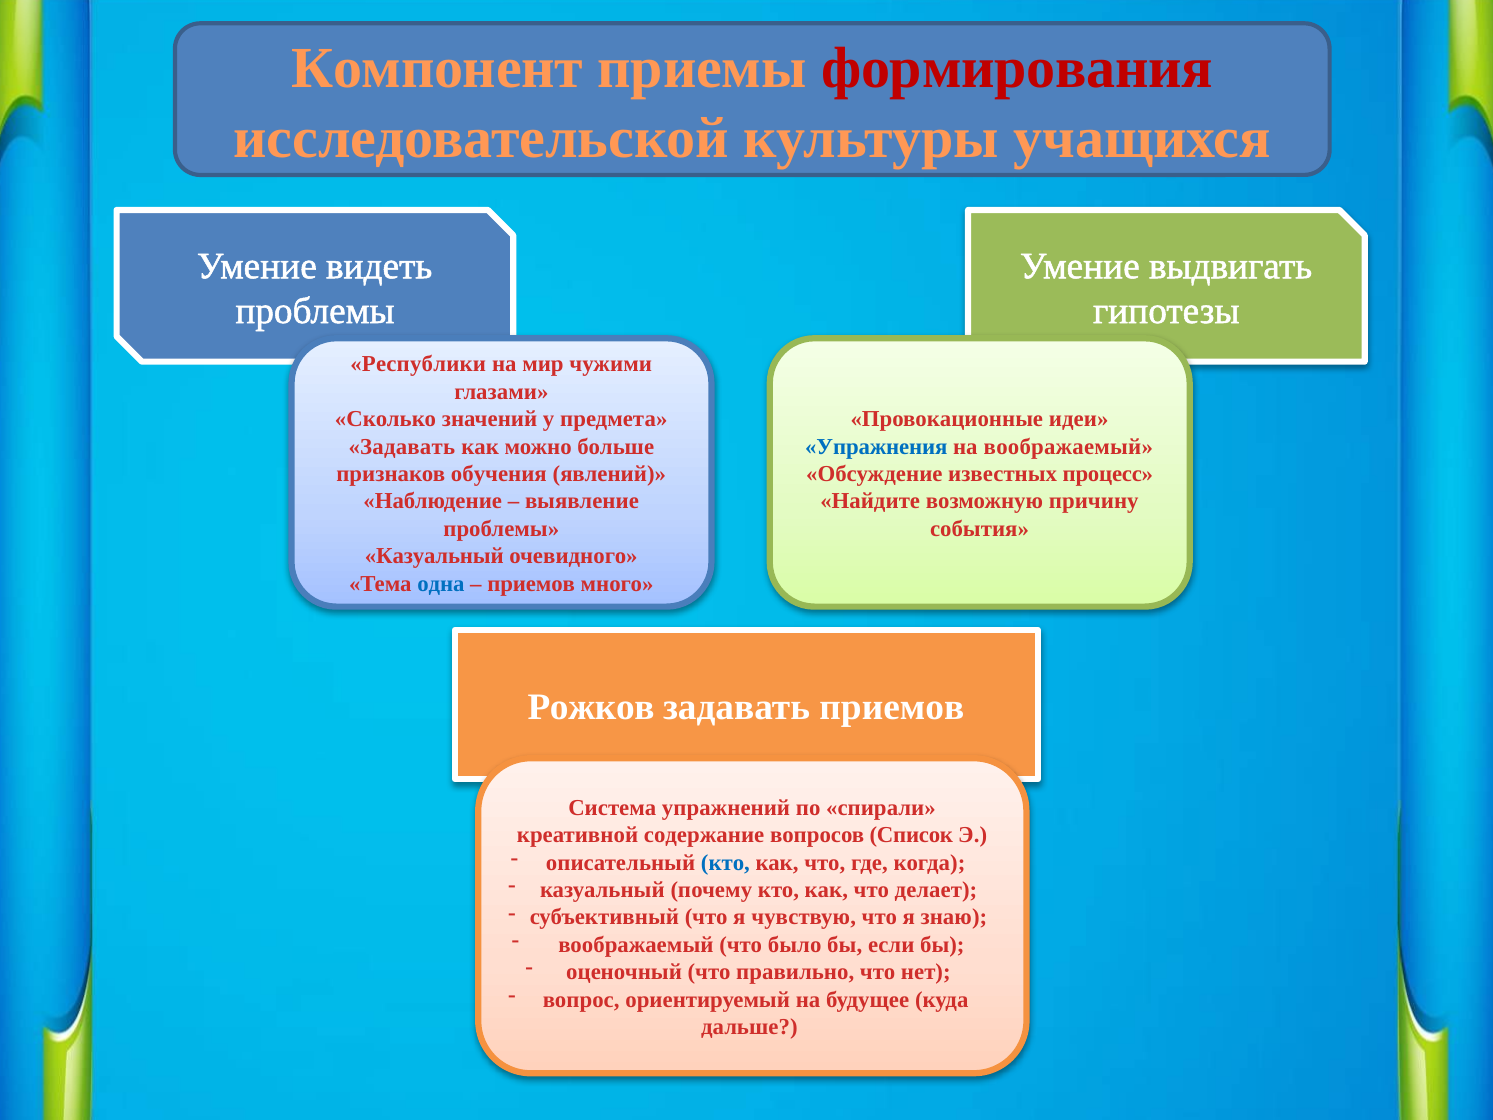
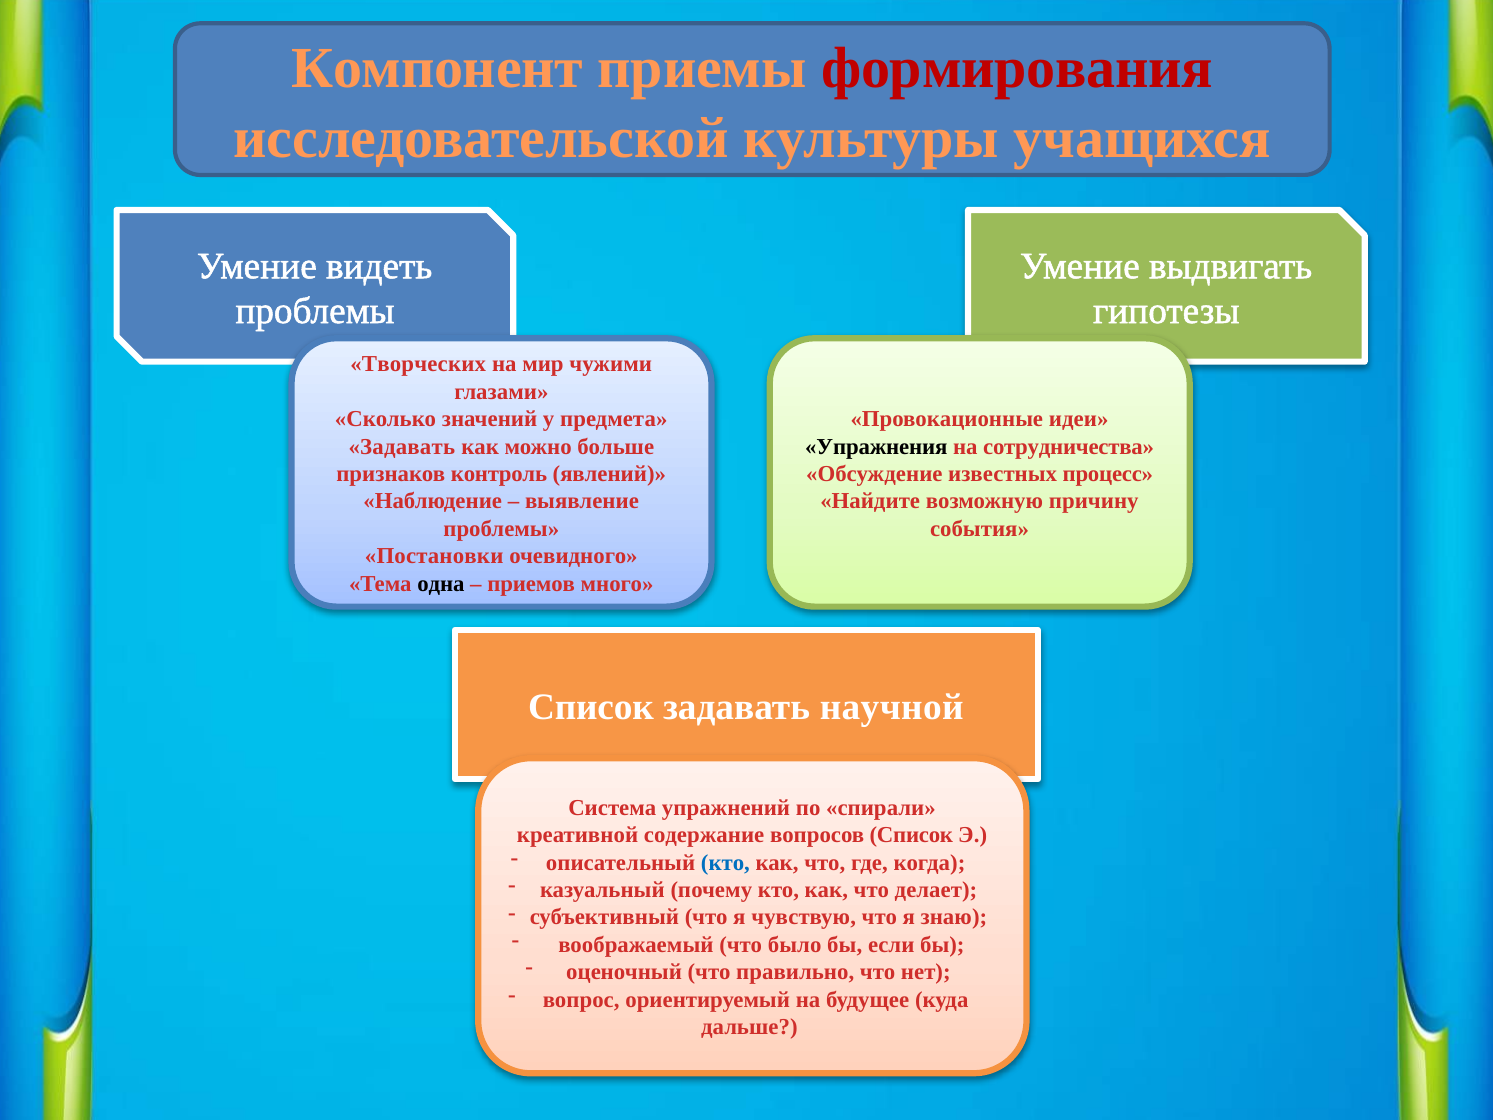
Республики: Республики -> Творческих
Упражнения colour: blue -> black
на воображаемый: воображаемый -> сотрудничества
обучения: обучения -> контроль
Казуальный at (434, 556): Казуальный -> Постановки
одна colour: blue -> black
Рожков at (591, 707): Рожков -> Список
задавать приемов: приемов -> научной
